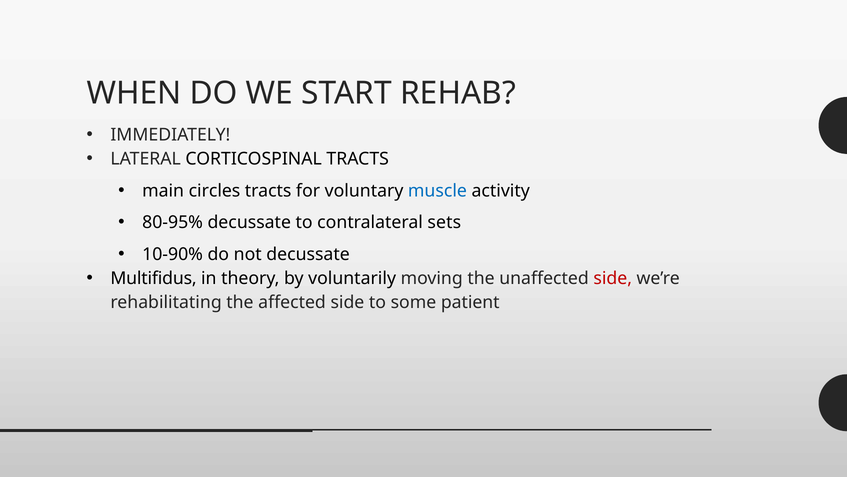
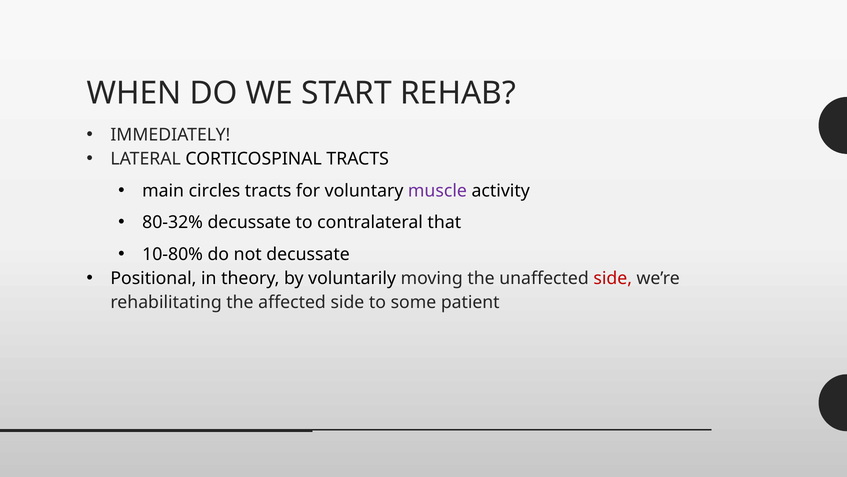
muscle colour: blue -> purple
80-95%: 80-95% -> 80-32%
sets: sets -> that
10-90%: 10-90% -> 10-80%
Multifidus: Multifidus -> Positional
